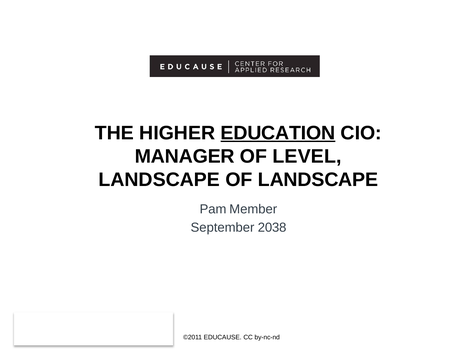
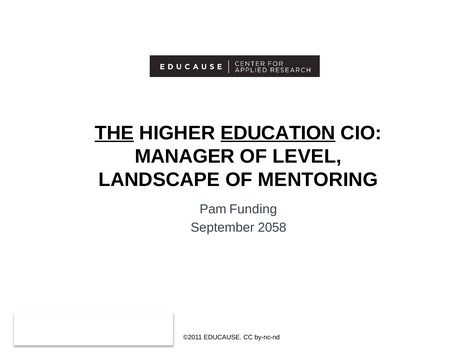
THE underline: none -> present
OF LANDSCAPE: LANDSCAPE -> MENTORING
Member: Member -> Funding
2038: 2038 -> 2058
